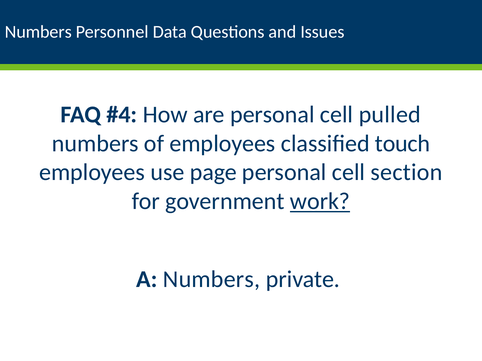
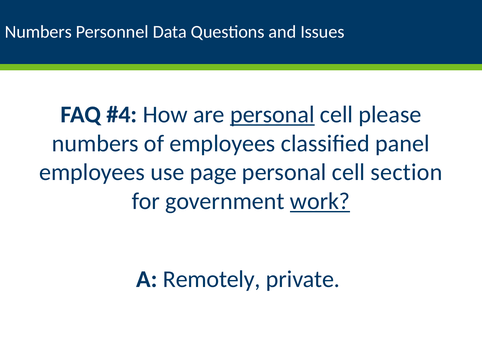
personal at (272, 115) underline: none -> present
pulled: pulled -> please
touch: touch -> panel
A Numbers: Numbers -> Remotely
